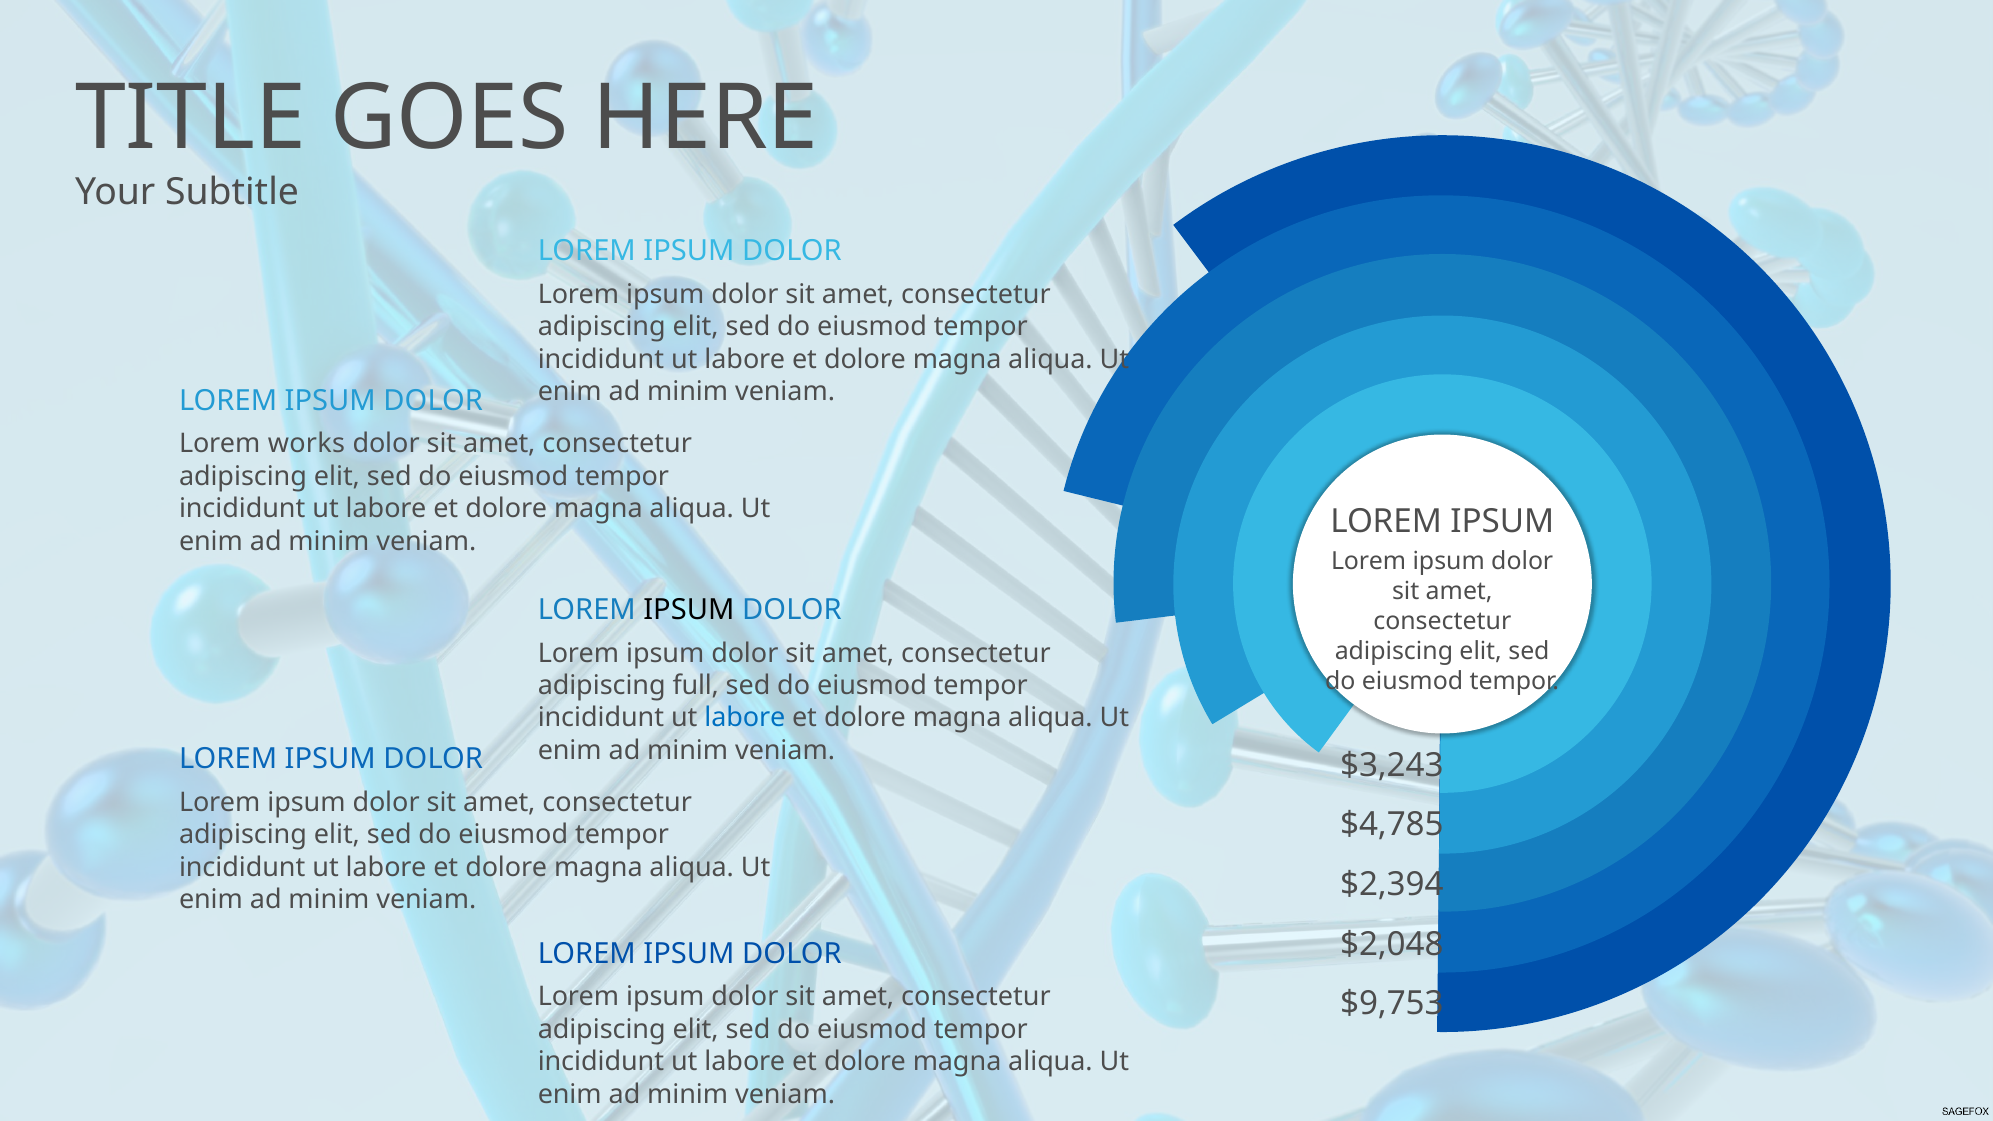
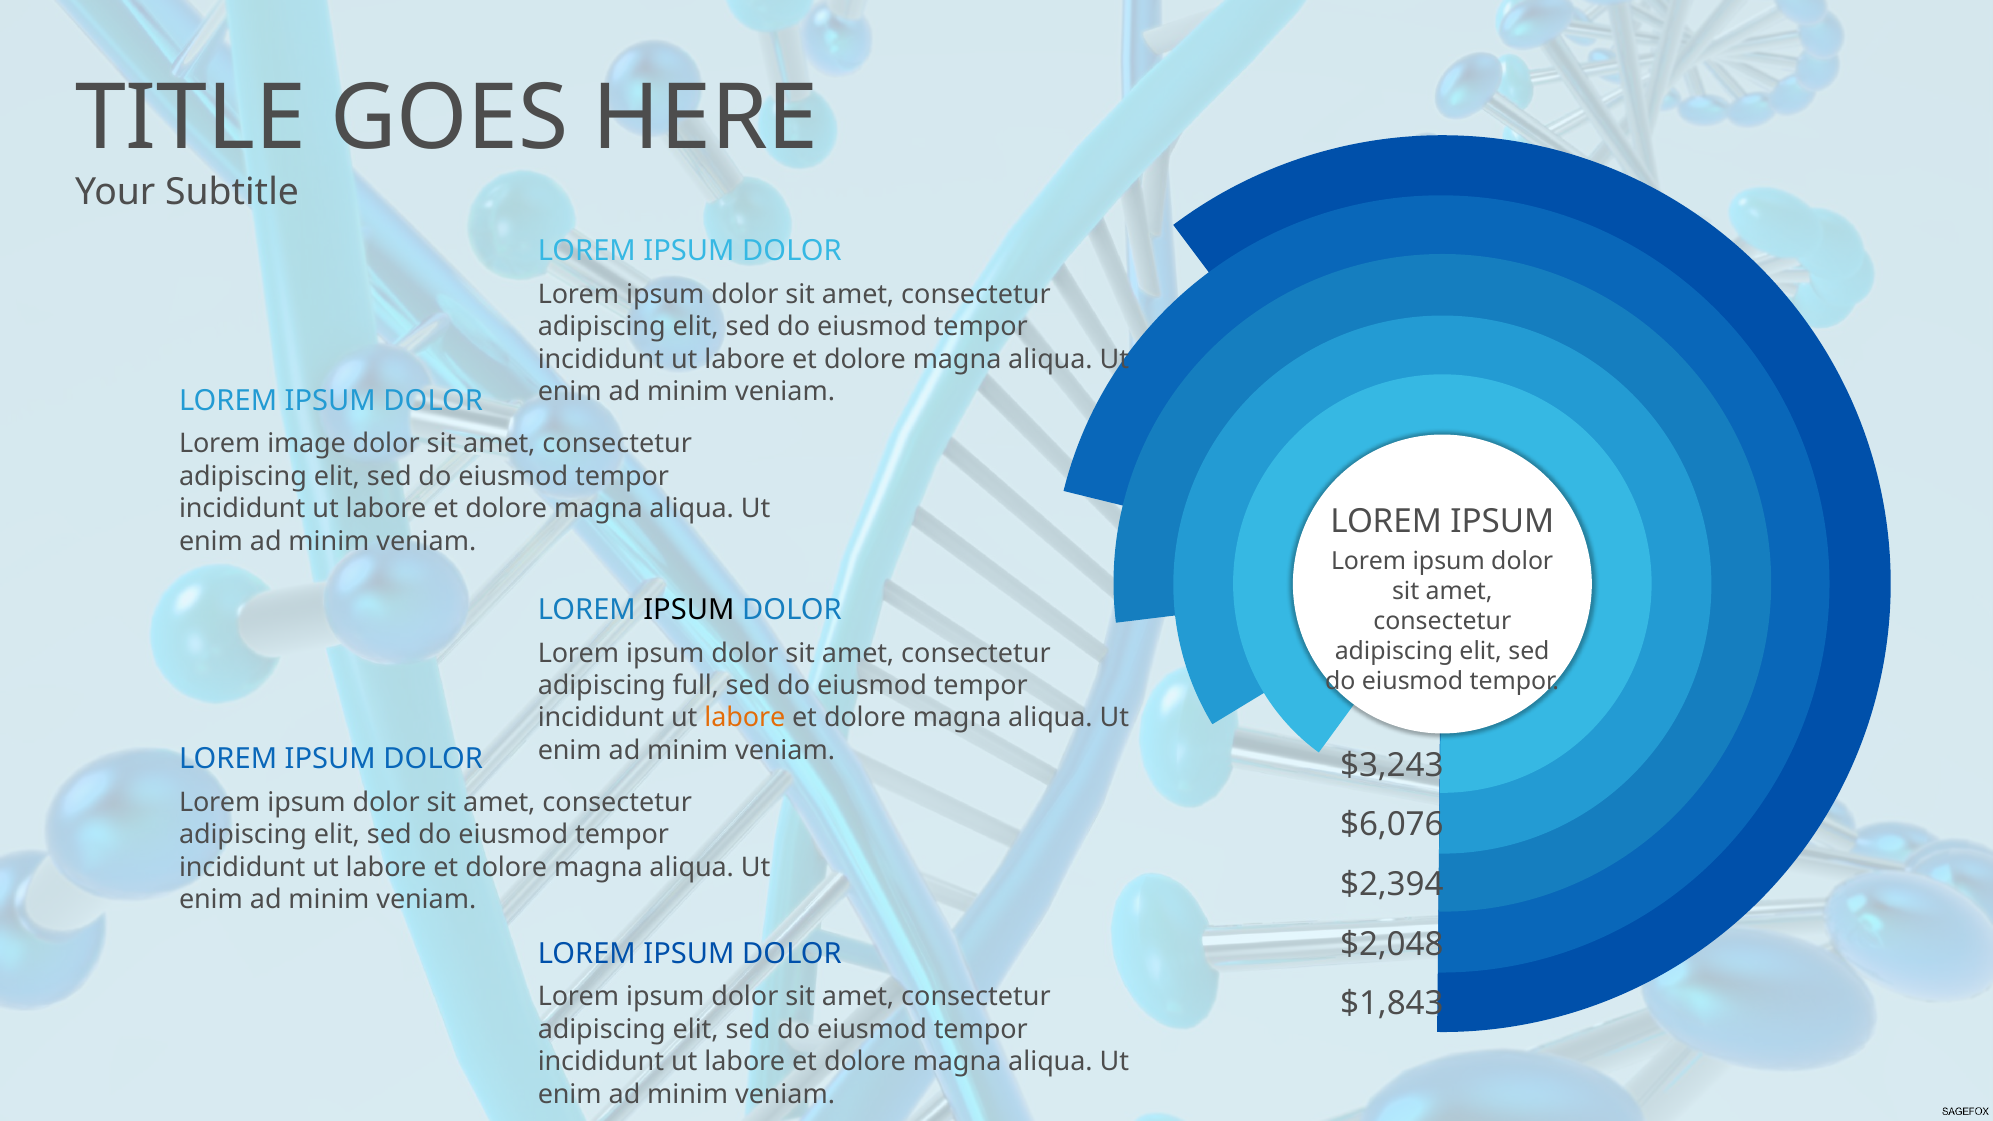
works: works -> image
labore at (745, 718) colour: blue -> orange
$4,785: $4,785 -> $6,076
$9,753: $9,753 -> $1,843
